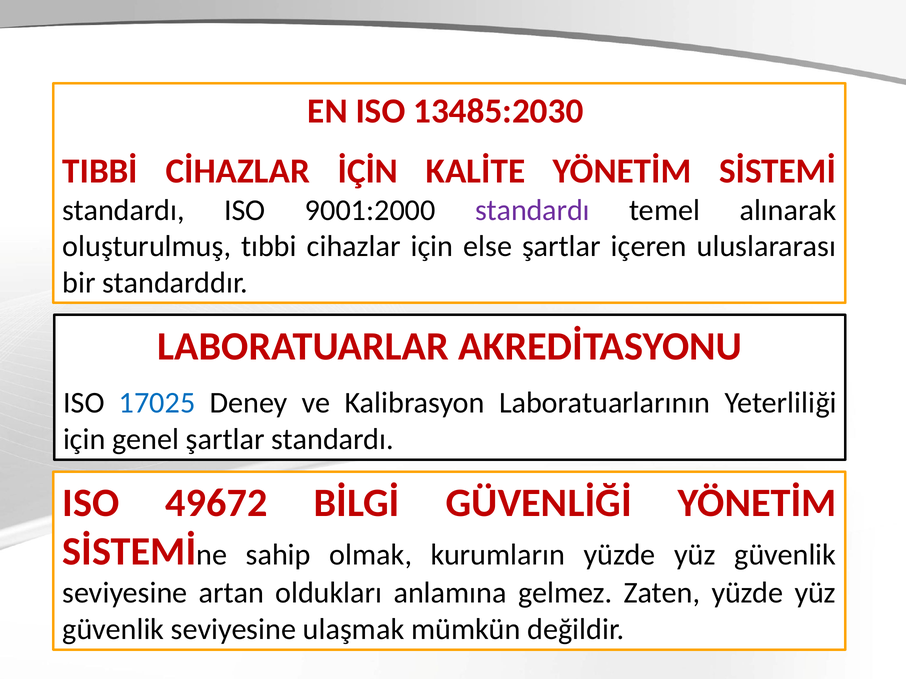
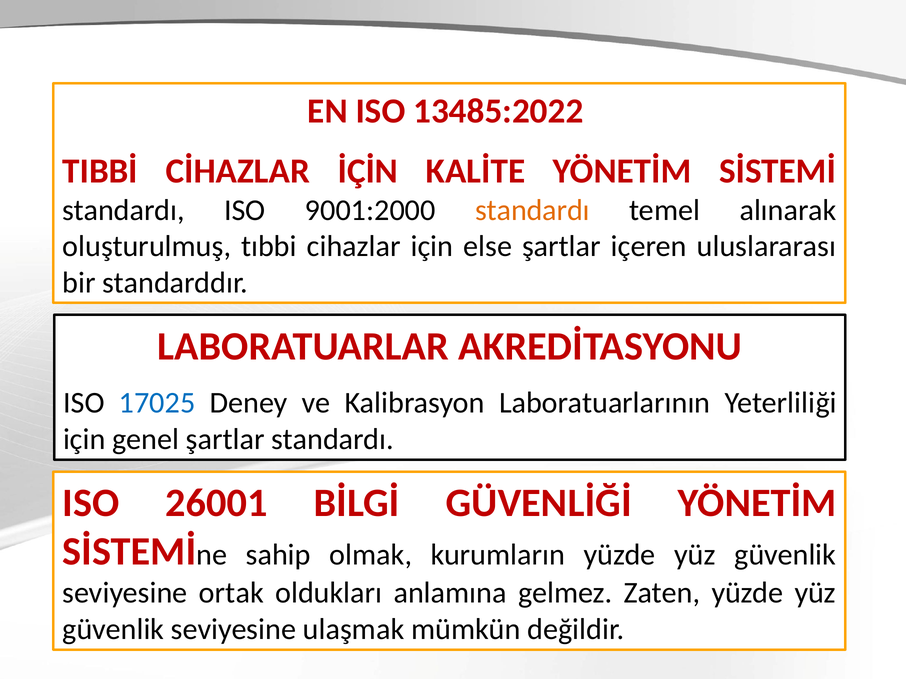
13485:2030: 13485:2030 -> 13485:2022
standardı at (532, 210) colour: purple -> orange
49672: 49672 -> 26001
artan: artan -> ortak
